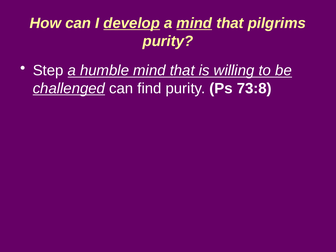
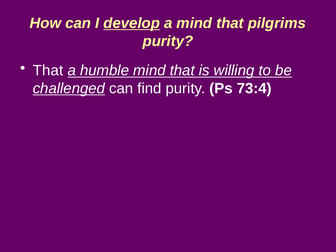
mind at (194, 23) underline: present -> none
Step at (48, 70): Step -> That
73:8: 73:8 -> 73:4
